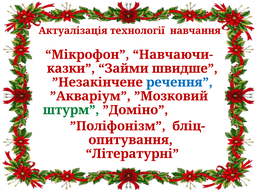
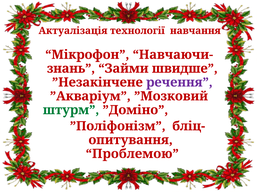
казки: казки -> знань
речення colour: blue -> purple
Літературні: Літературні -> Проблемою
